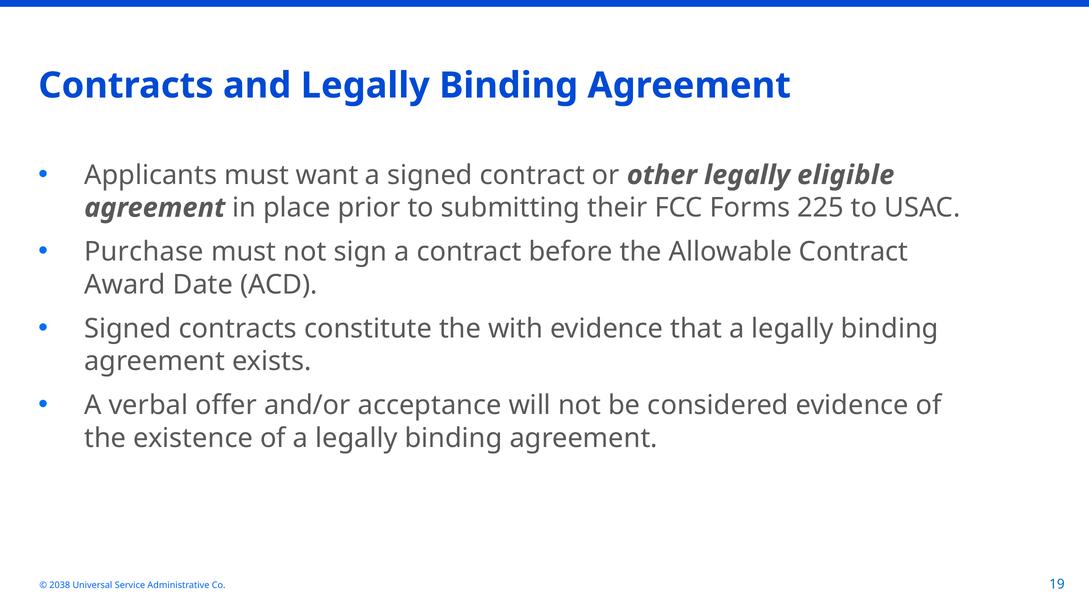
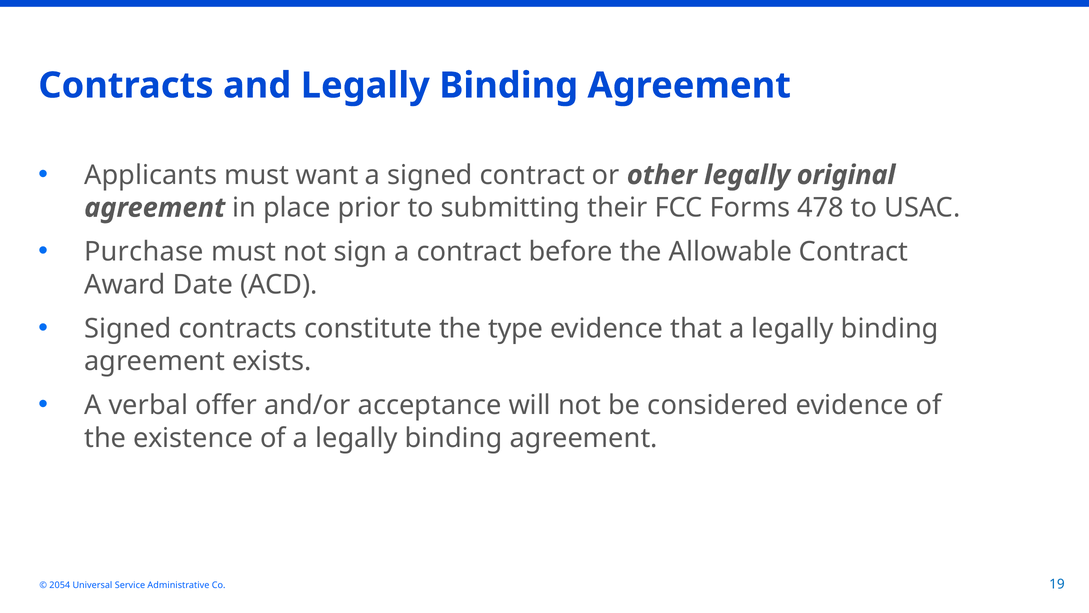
eligible: eligible -> original
225: 225 -> 478
with: with -> type
2038: 2038 -> 2054
